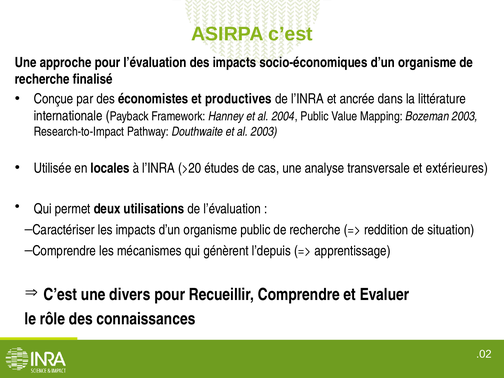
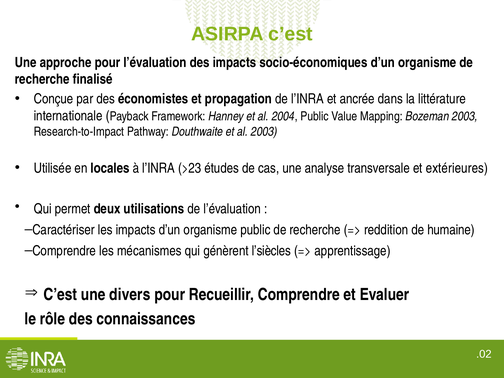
productives: productives -> propagation
>20: >20 -> >23
situation: situation -> humaine
l’depuis: l’depuis -> l’siècles
